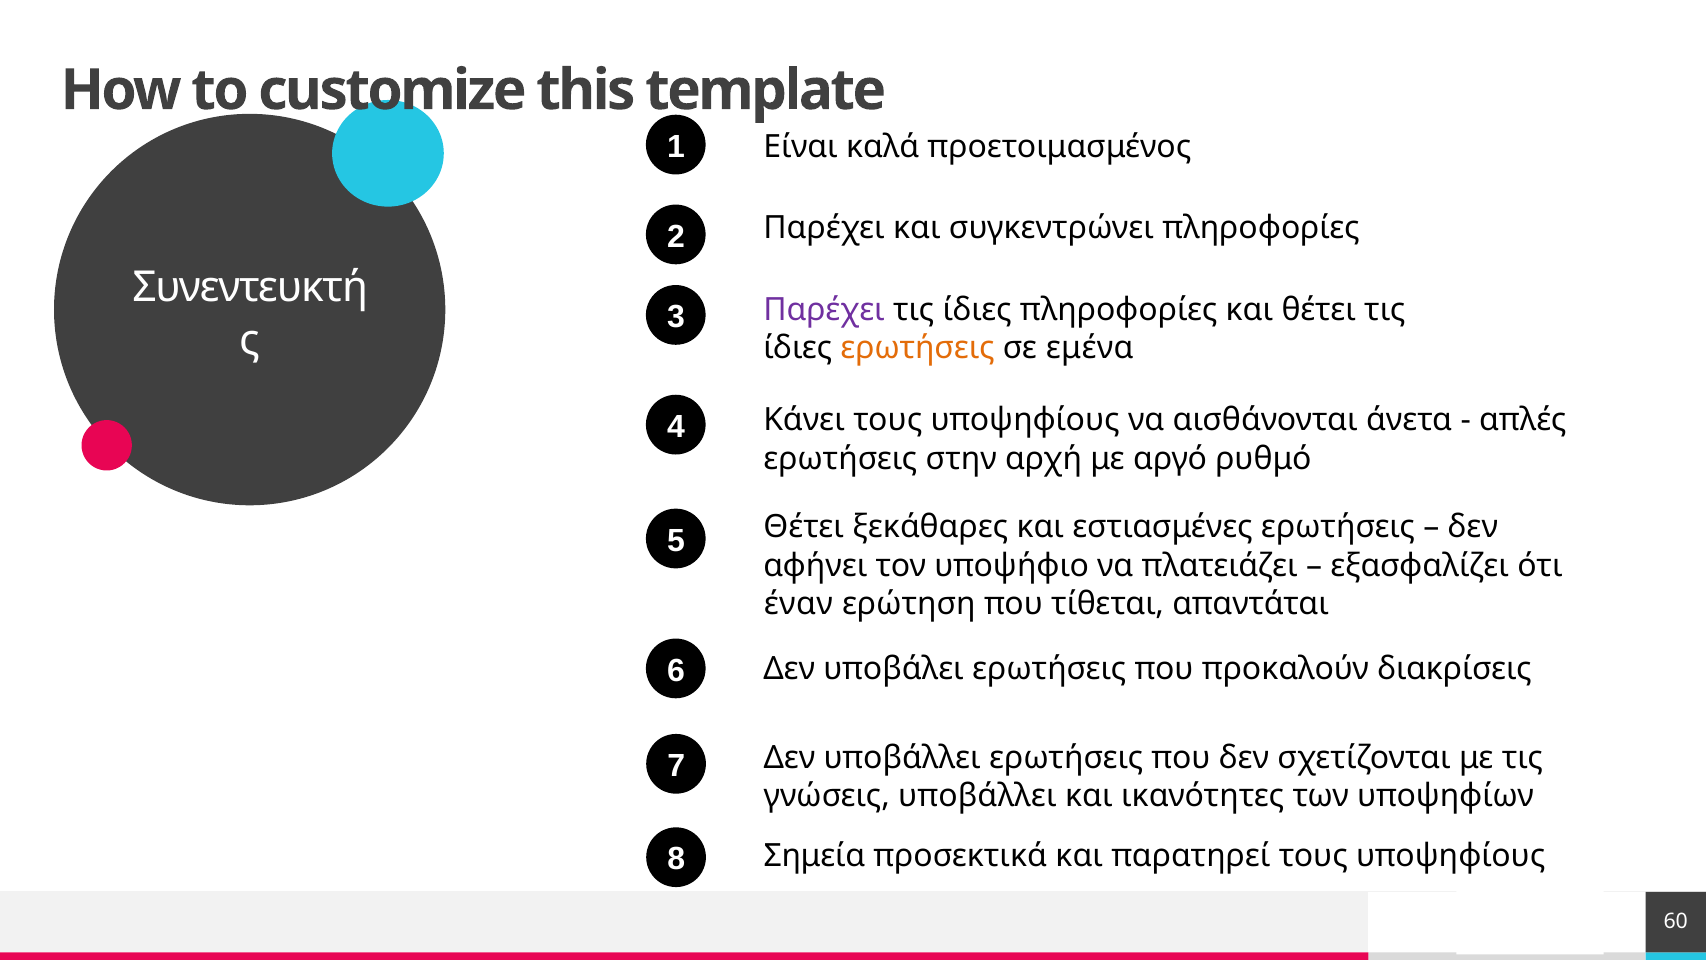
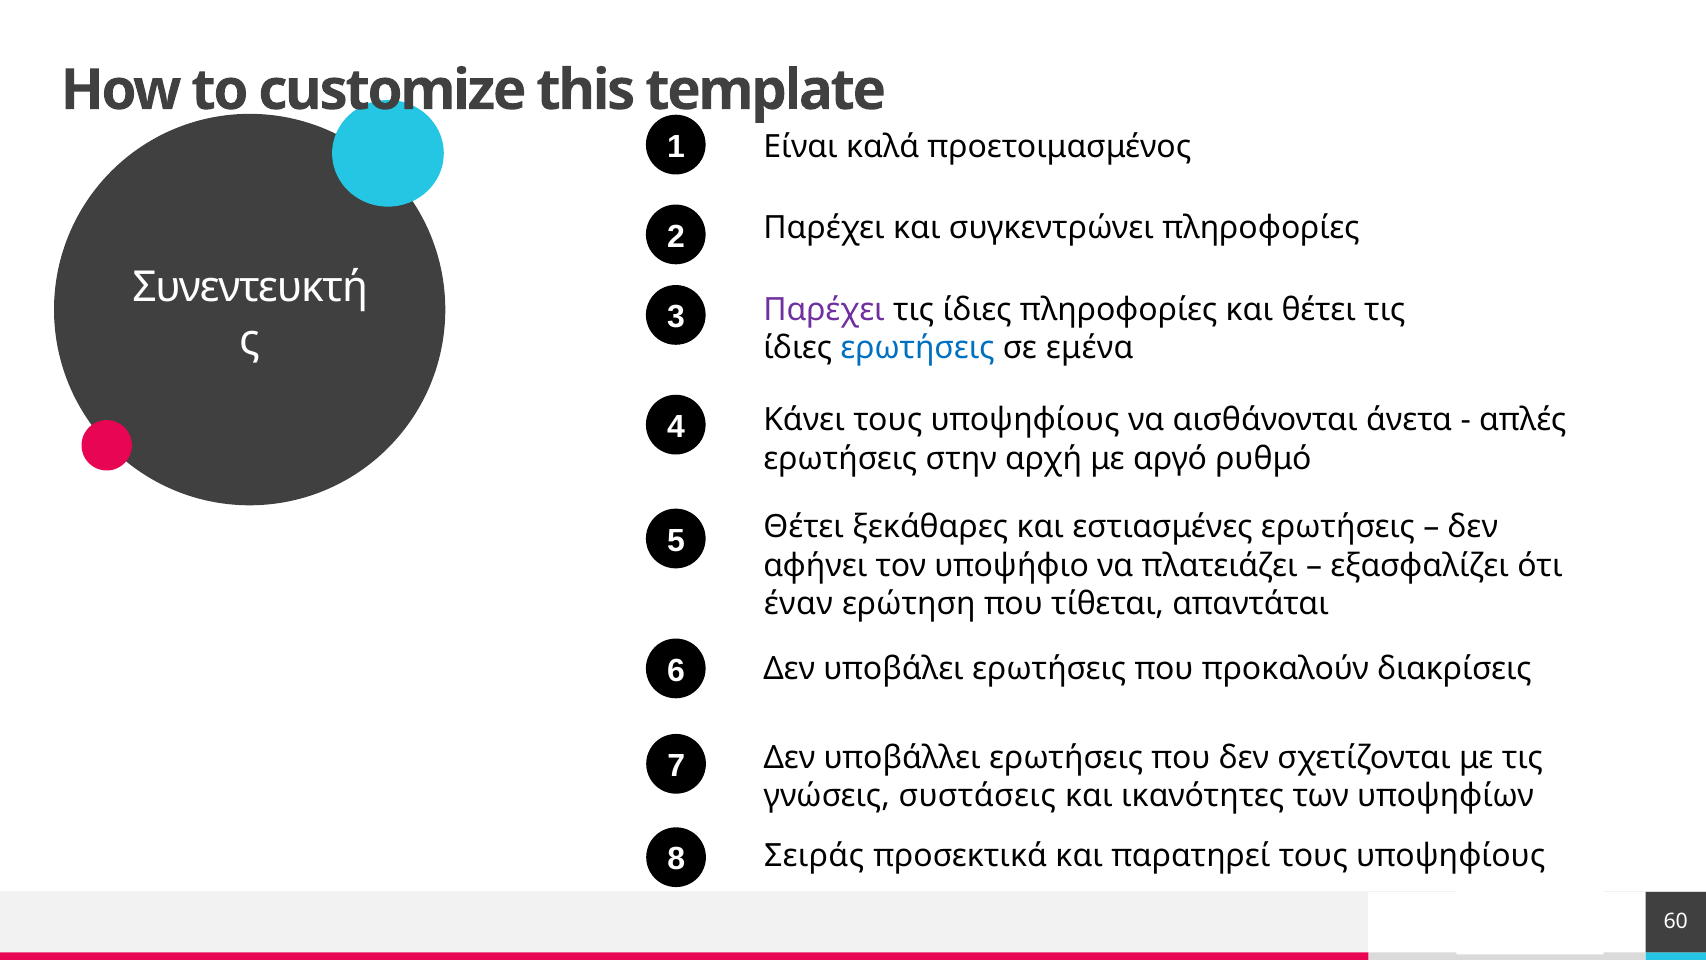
ερωτήσεις at (918, 348) colour: orange -> blue
γνώσεις υποβάλλει: υποβάλλει -> συστάσεις
Σημεία: Σημεία -> Σειράς
